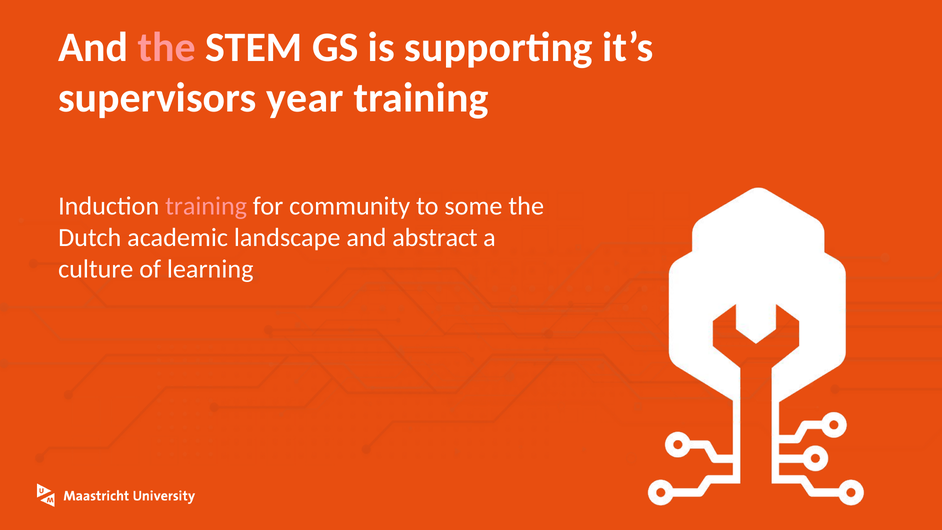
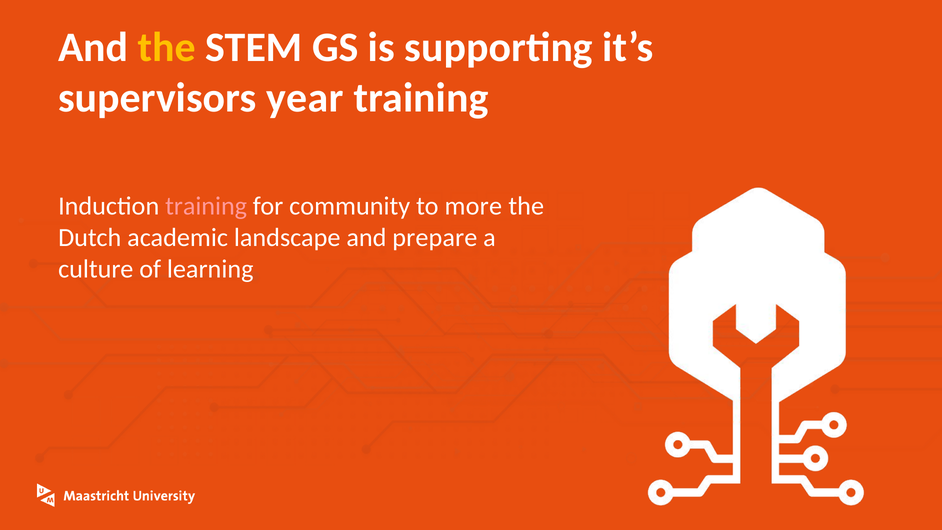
the at (167, 48) colour: pink -> yellow
some: some -> more
abstract: abstract -> prepare
